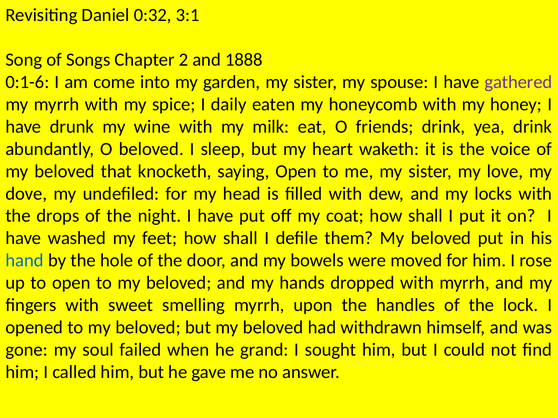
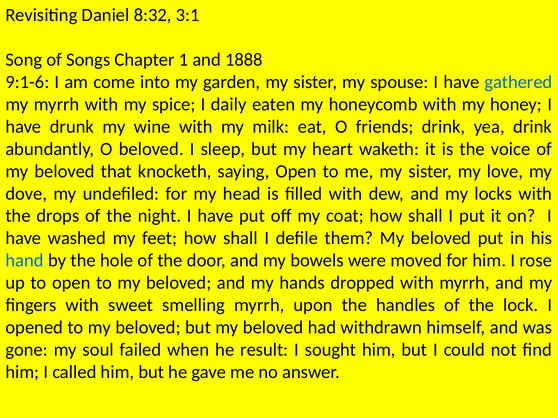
0:32: 0:32 -> 8:32
2: 2 -> 1
0:1-6: 0:1-6 -> 9:1-6
gathered colour: purple -> blue
grand: grand -> result
